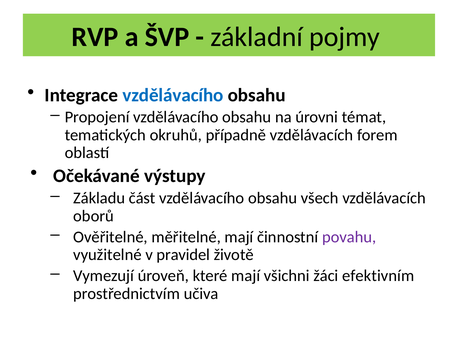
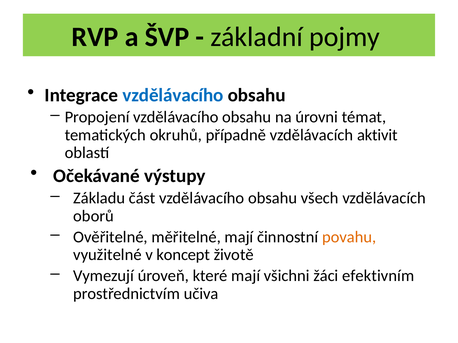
forem: forem -> aktivit
povahu colour: purple -> orange
pravidel: pravidel -> koncept
